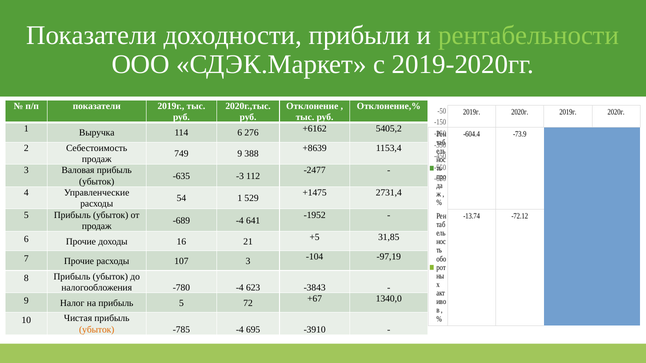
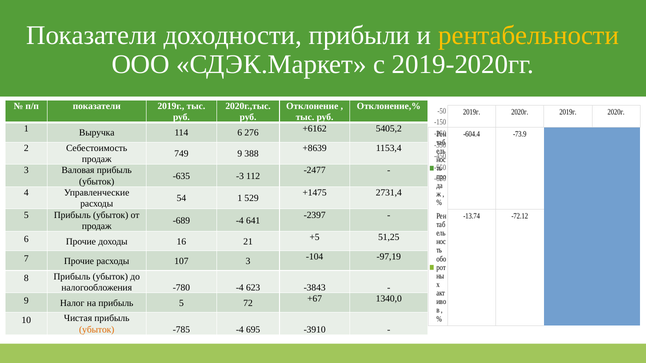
рентабельности colour: light green -> yellow
-1952: -1952 -> -2397
31,85: 31,85 -> 51,25
